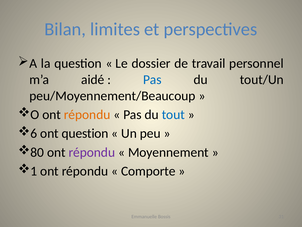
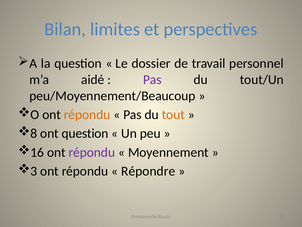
Pas at (152, 79) colour: blue -> purple
tout colour: blue -> orange
6: 6 -> 8
80: 80 -> 16
1: 1 -> 3
Comporte: Comporte -> Répondre
